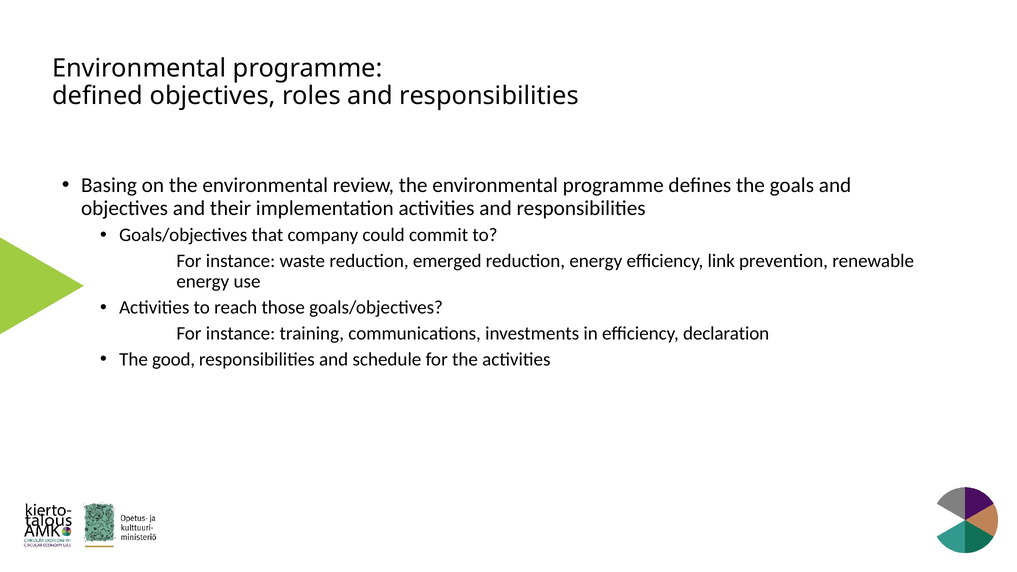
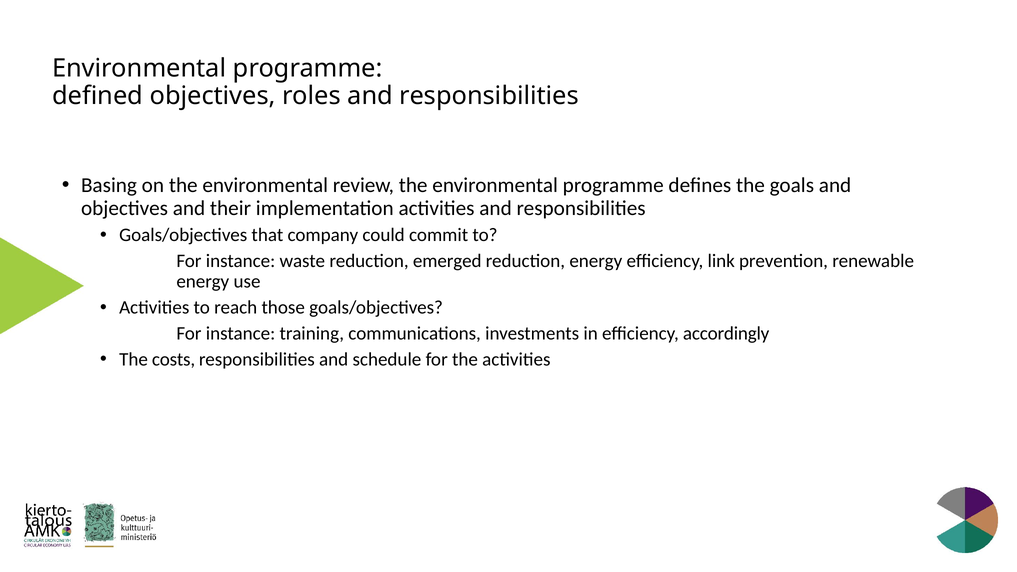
declaration: declaration -> accordingly
good: good -> costs
